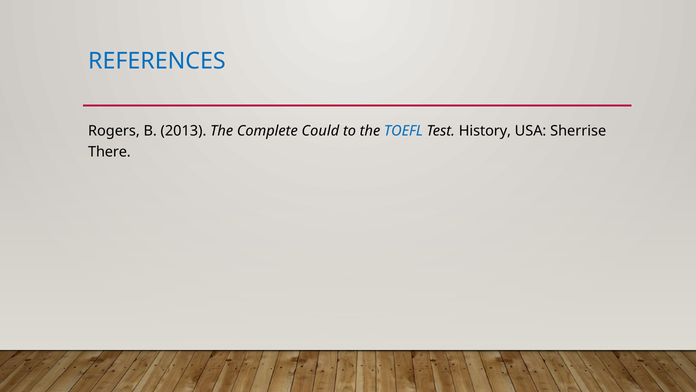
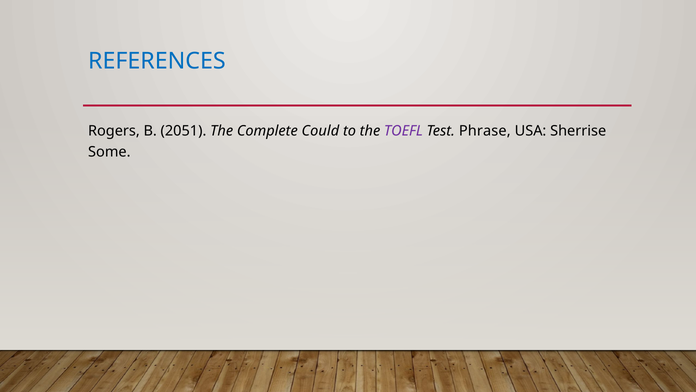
2013: 2013 -> 2051
TOEFL colour: blue -> purple
History: History -> Phrase
There: There -> Some
